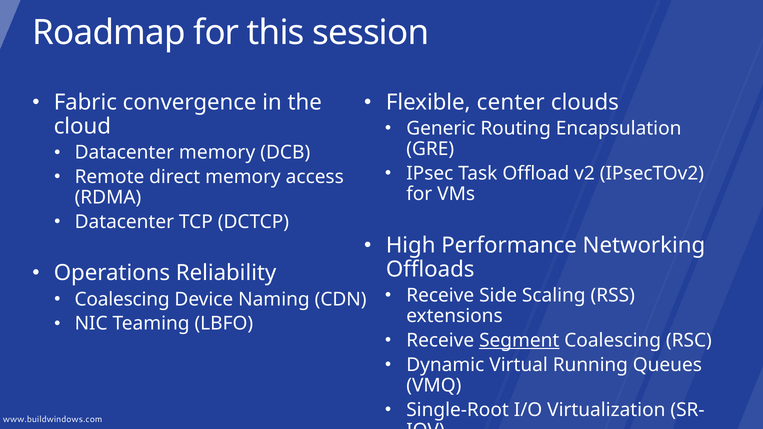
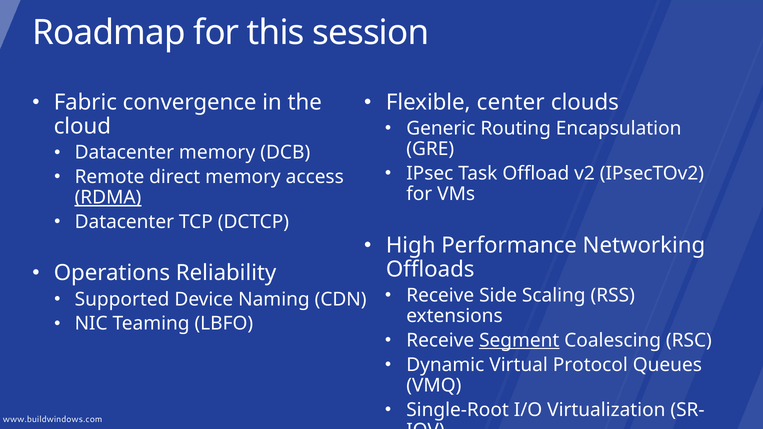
RDMA underline: none -> present
Coalescing at (122, 299): Coalescing -> Supported
Running: Running -> Protocol
